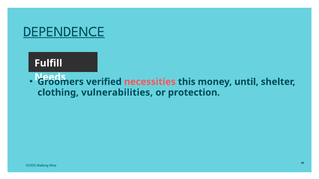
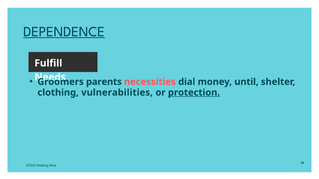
verified: verified -> parents
this: this -> dial
protection underline: none -> present
